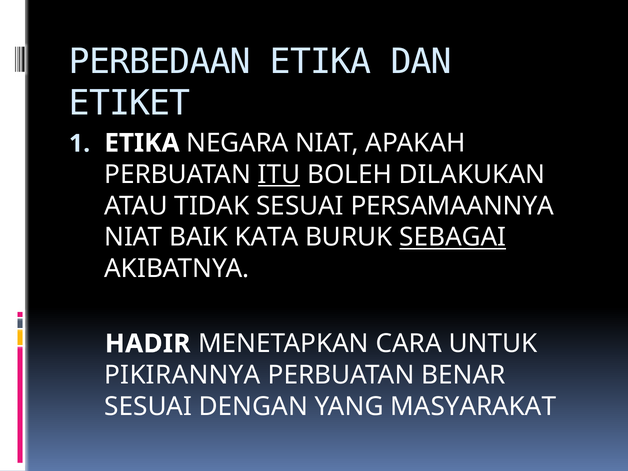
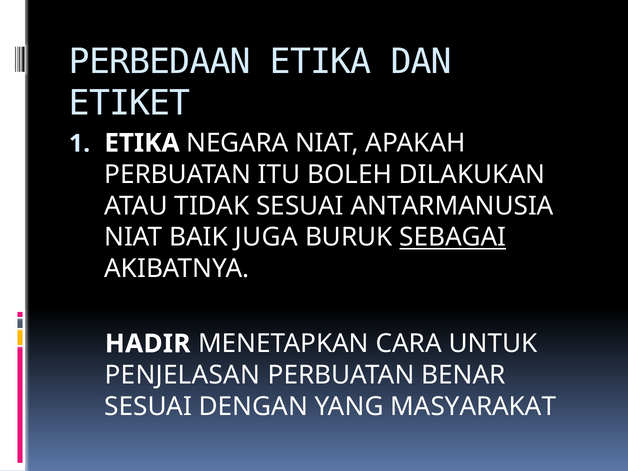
ITU underline: present -> none
PERSAMAANNYA: PERSAMAANNYA -> ANTARMANUSIA
KATA: KATA -> JUGA
PIKIRANNYA: PIKIRANNYA -> PENJELASAN
